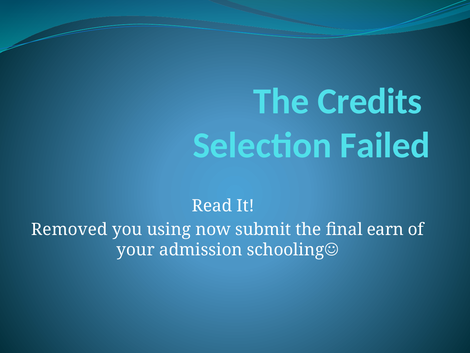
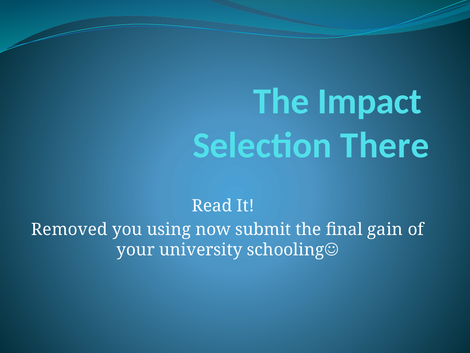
Credits: Credits -> Impact
Failed: Failed -> There
earn: earn -> gain
admission: admission -> university
